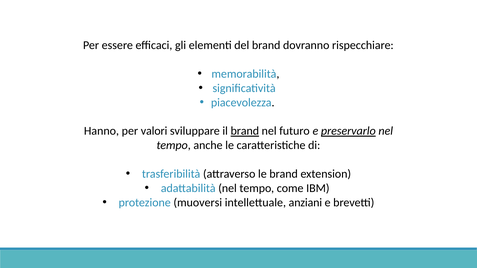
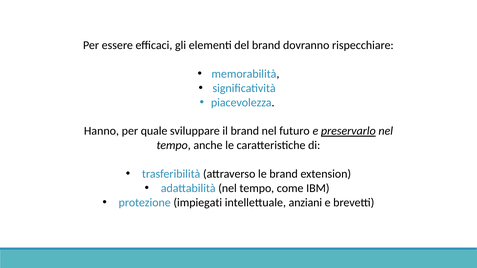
valori: valori -> quale
brand at (245, 131) underline: present -> none
muoversi: muoversi -> impiegati
